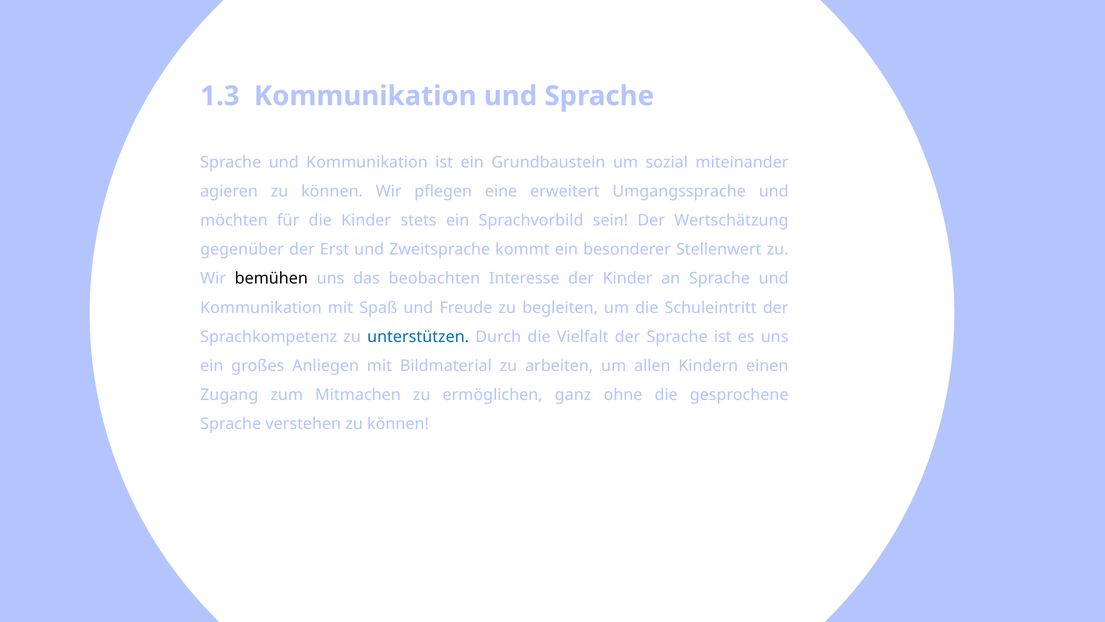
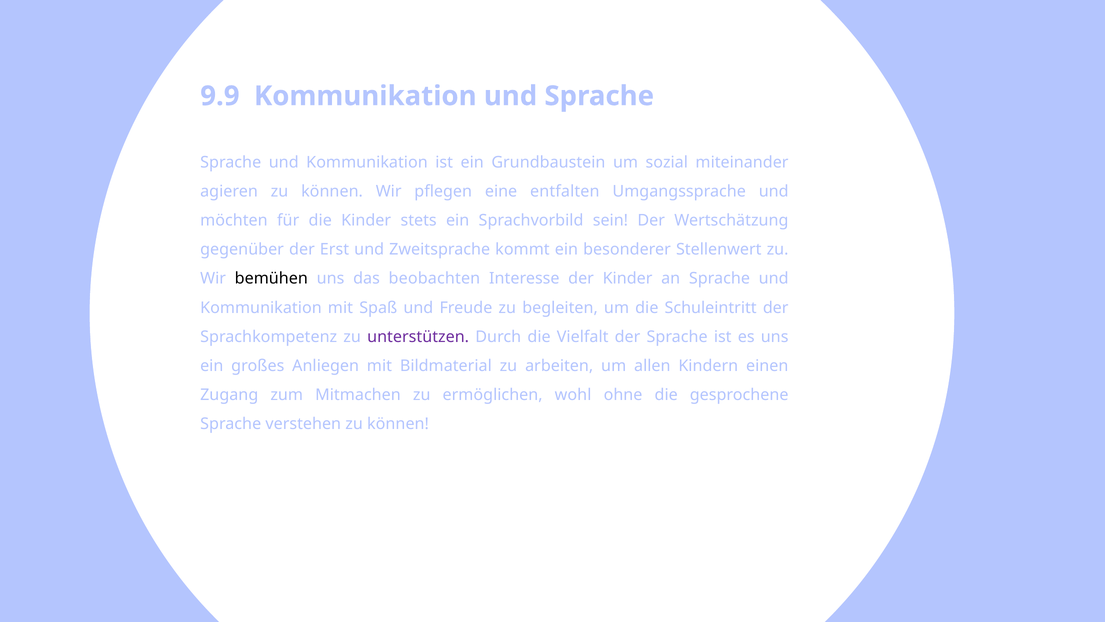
1.3: 1.3 -> 9.9
erweitert: erweitert -> entfalten
unterstützen colour: blue -> purple
ganz: ganz -> wohl
